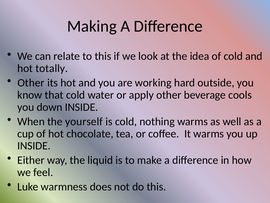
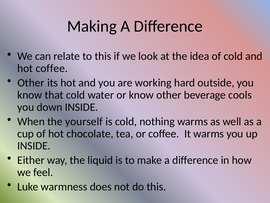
hot totally: totally -> coffee
or apply: apply -> know
